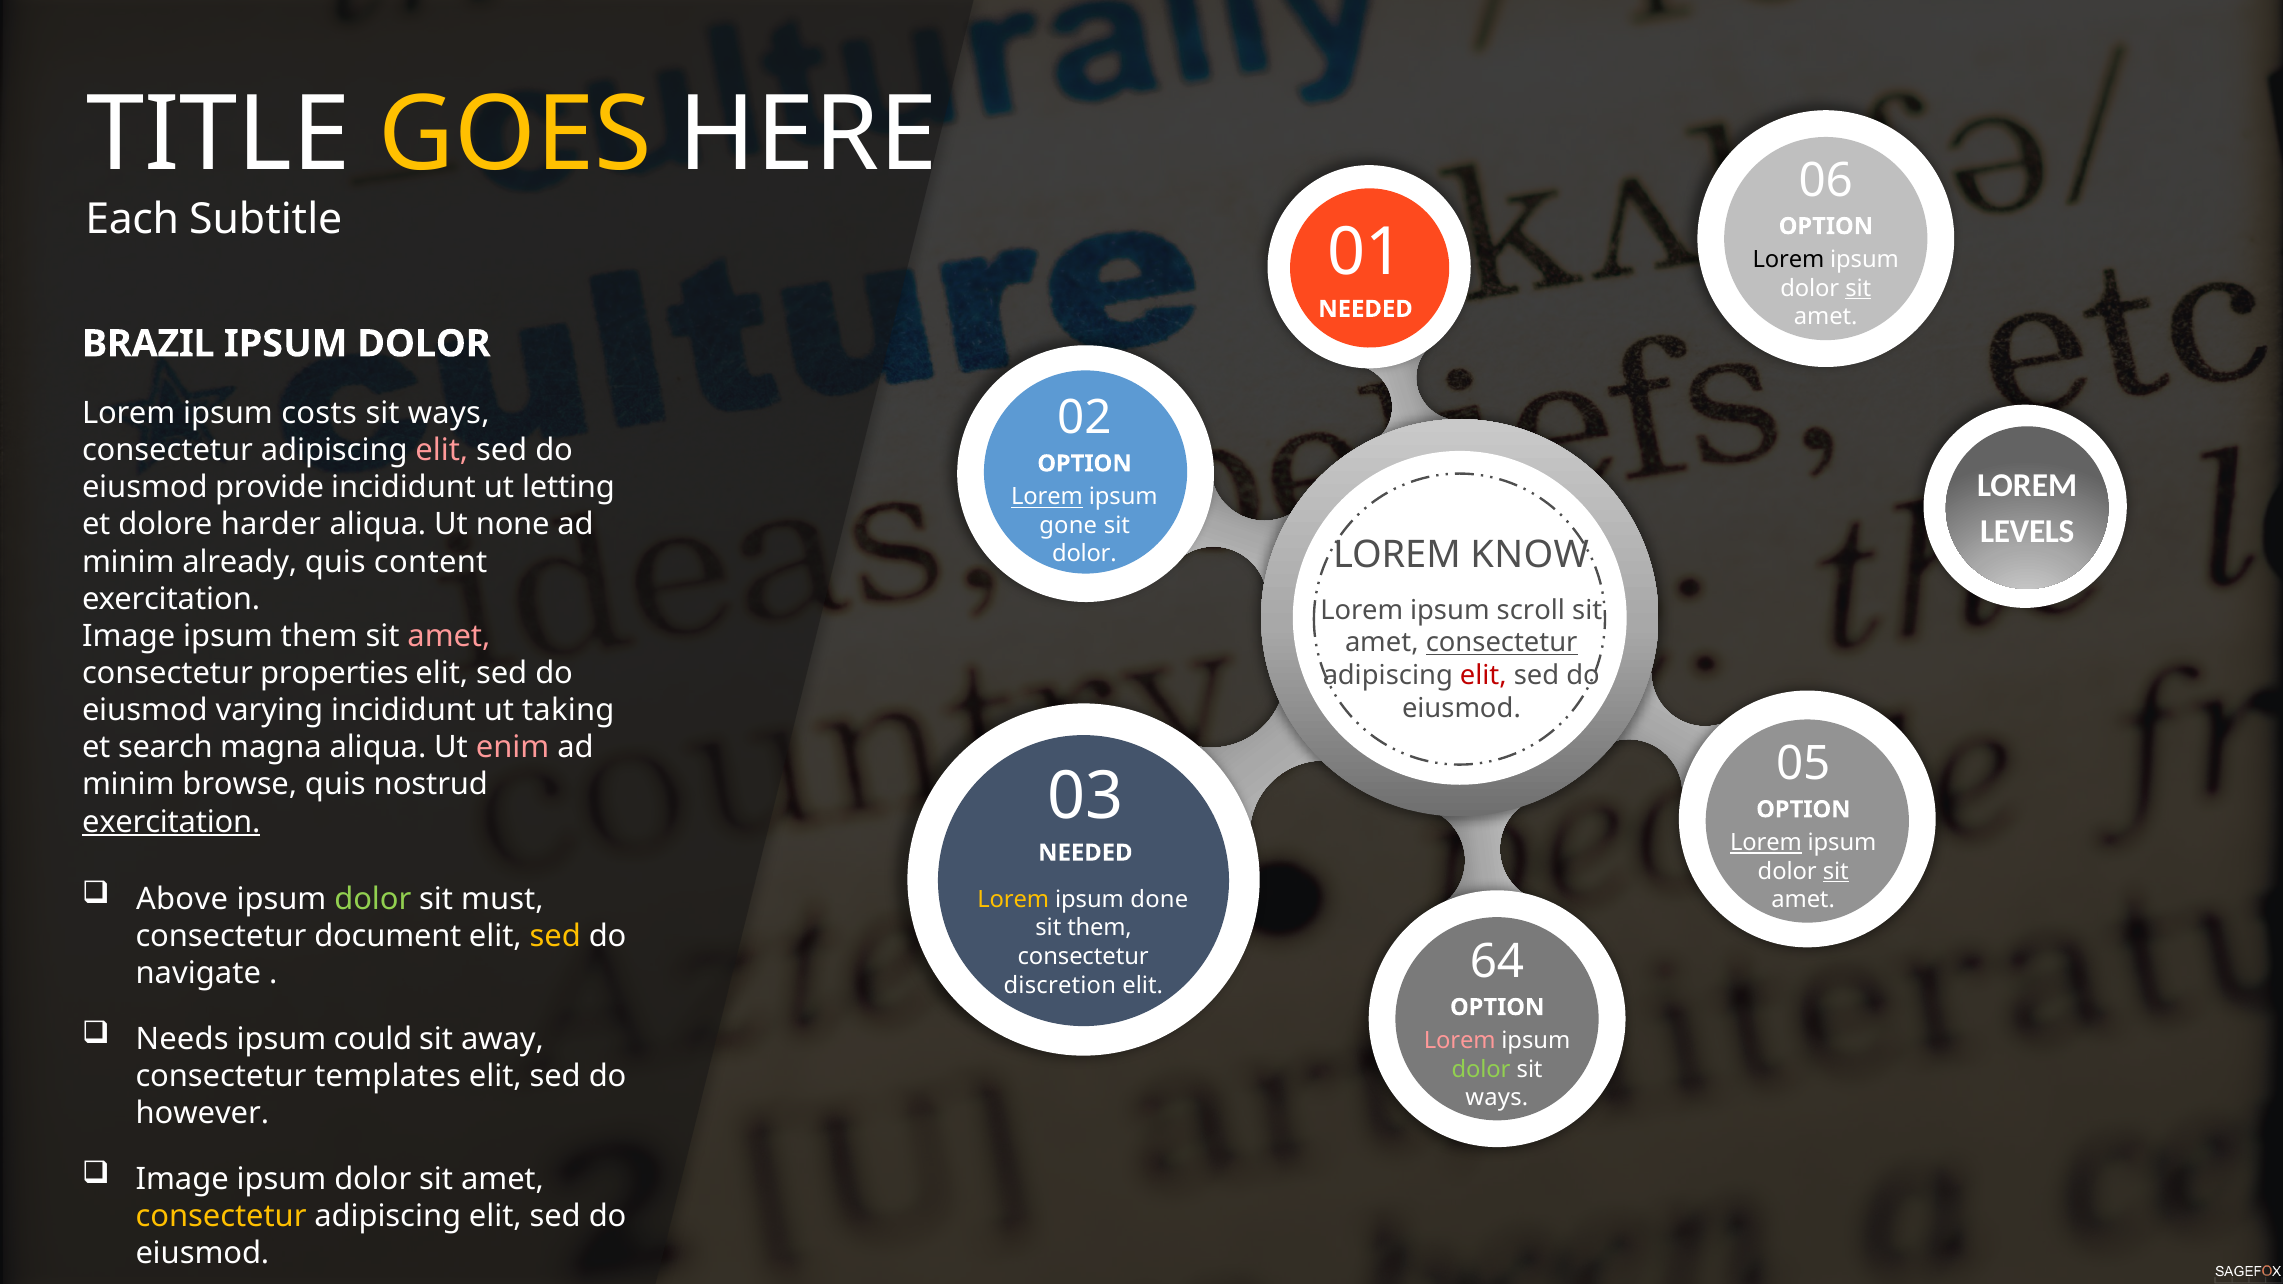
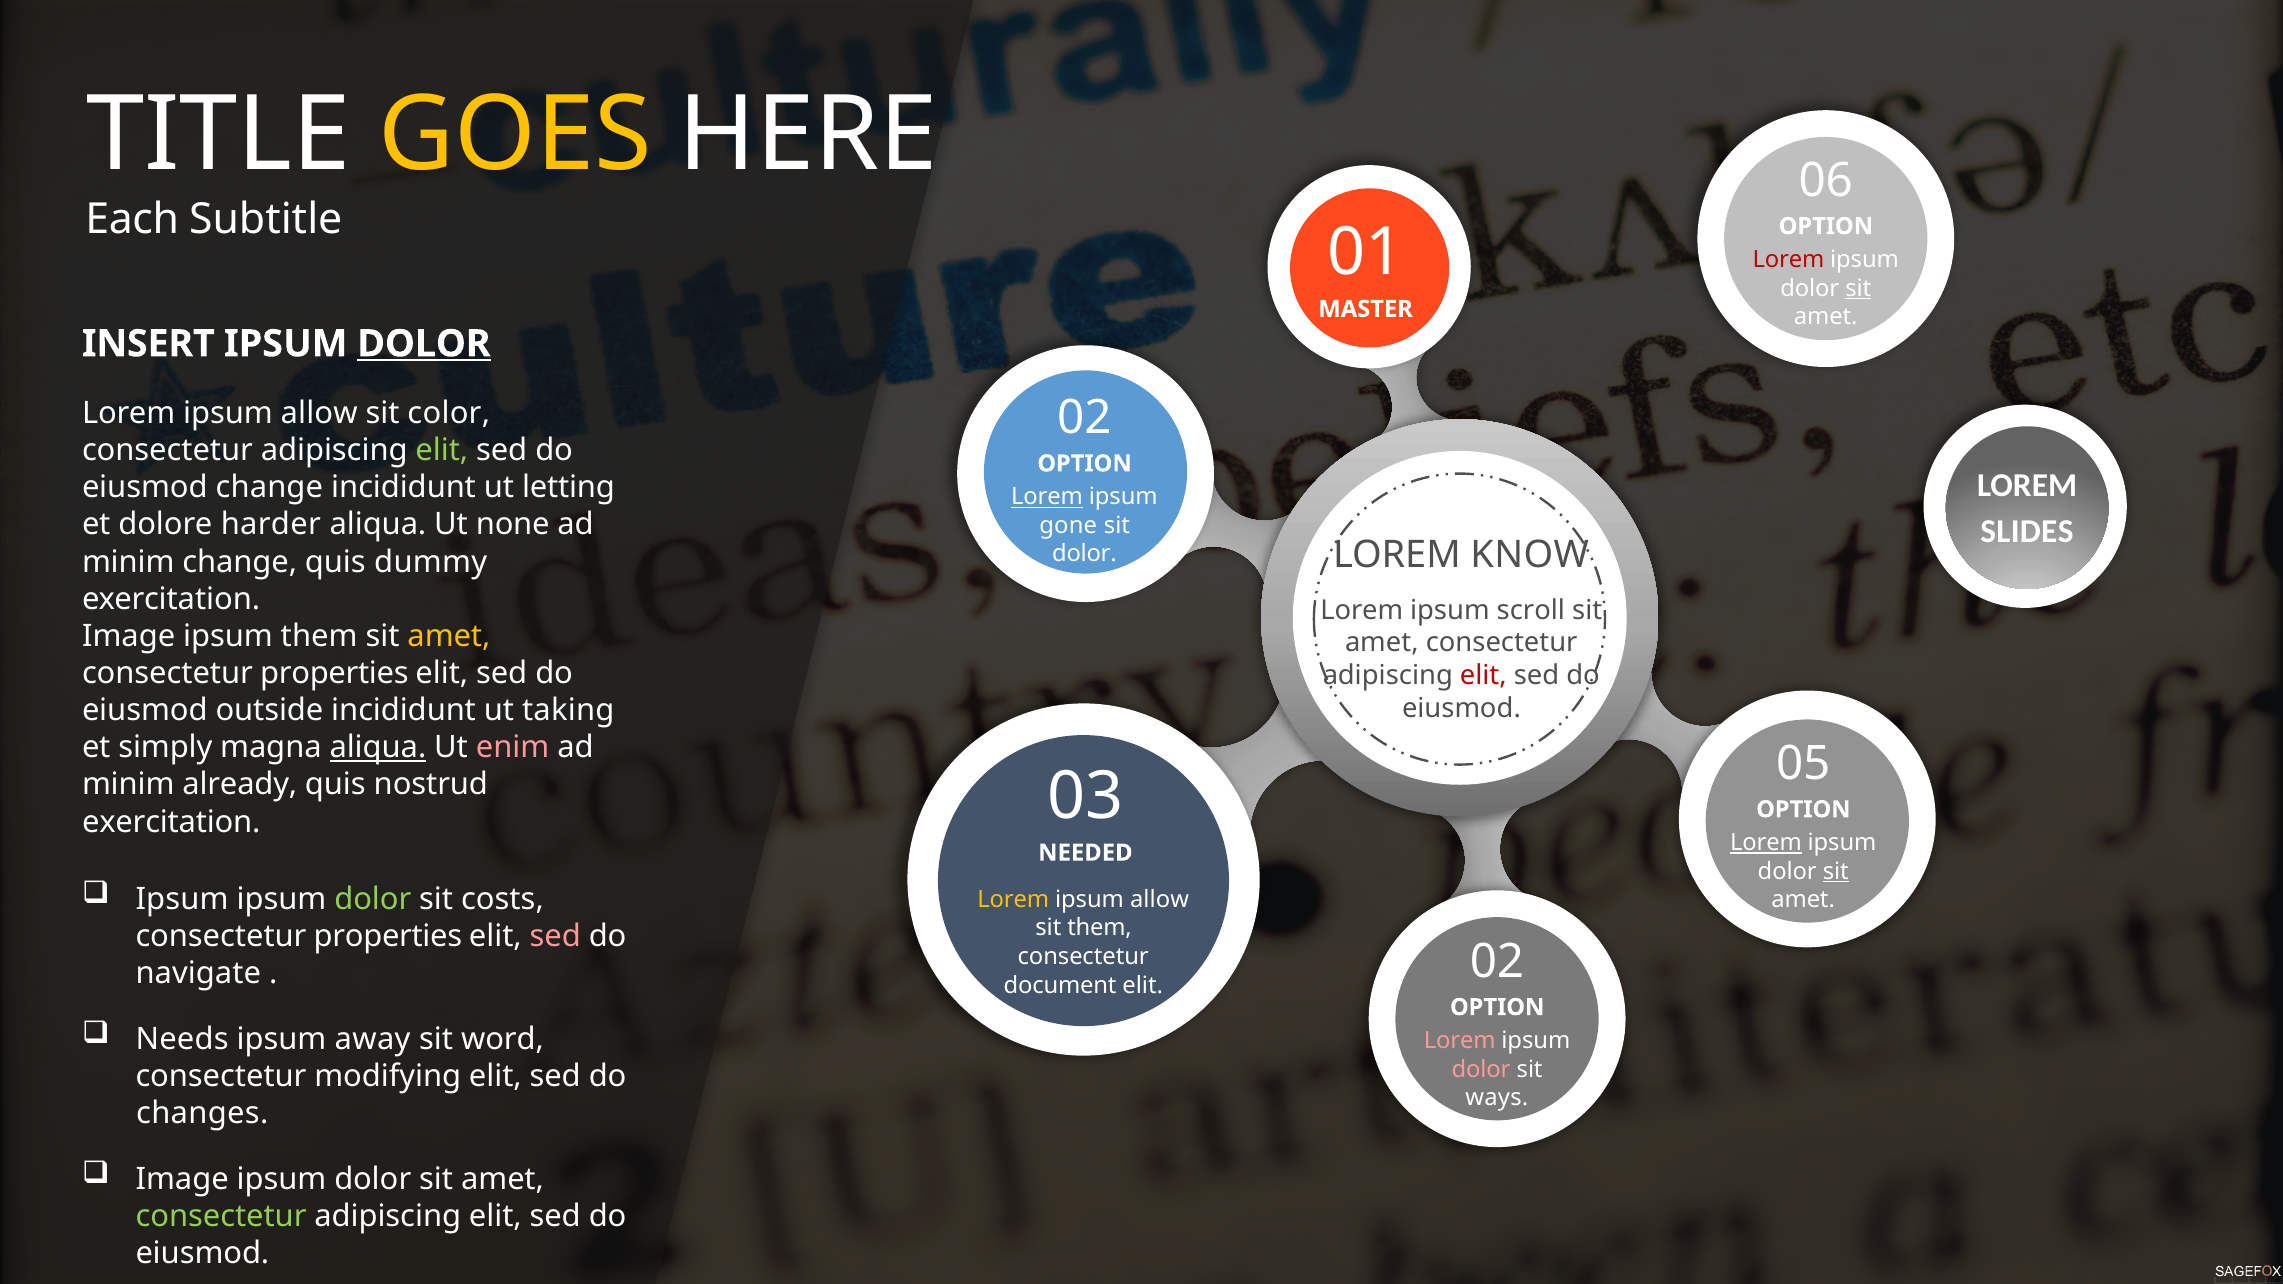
Lorem at (1788, 260) colour: black -> red
NEEDED at (1366, 309): NEEDED -> MASTER
BRAZIL: BRAZIL -> INSERT
DOLOR at (424, 344) underline: none -> present
costs at (319, 413): costs -> allow
ways at (449, 413): ways -> color
elit at (442, 450) colour: pink -> light green
eiusmod provide: provide -> change
LEVELS: LEVELS -> SLIDES
minim already: already -> change
content: content -> dummy
amet at (449, 636) colour: pink -> yellow
consectetur at (1502, 643) underline: present -> none
varying: varying -> outside
search: search -> simply
aliqua at (378, 748) underline: none -> present
browse: browse -> already
exercitation at (171, 822) underline: present -> none
Above at (182, 899): Above -> Ipsum
must: must -> costs
done at (1159, 900): done -> allow
document at (388, 936): document -> properties
sed at (555, 936) colour: yellow -> pink
discretion: discretion -> document
elit 64: 64 -> 02
could: could -> away
away: away -> word
dolor at (1481, 1069) colour: light green -> pink
templates: templates -> modifying
however: however -> changes
consectetur at (221, 1216) colour: yellow -> light green
